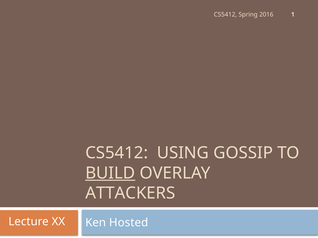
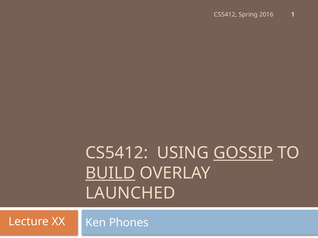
GOSSIP underline: none -> present
ATTACKERS: ATTACKERS -> LAUNCHED
Hosted: Hosted -> Phones
